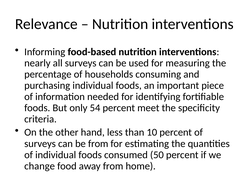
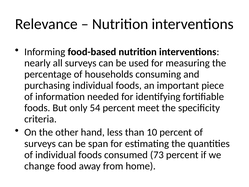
be from: from -> span
50: 50 -> 73
